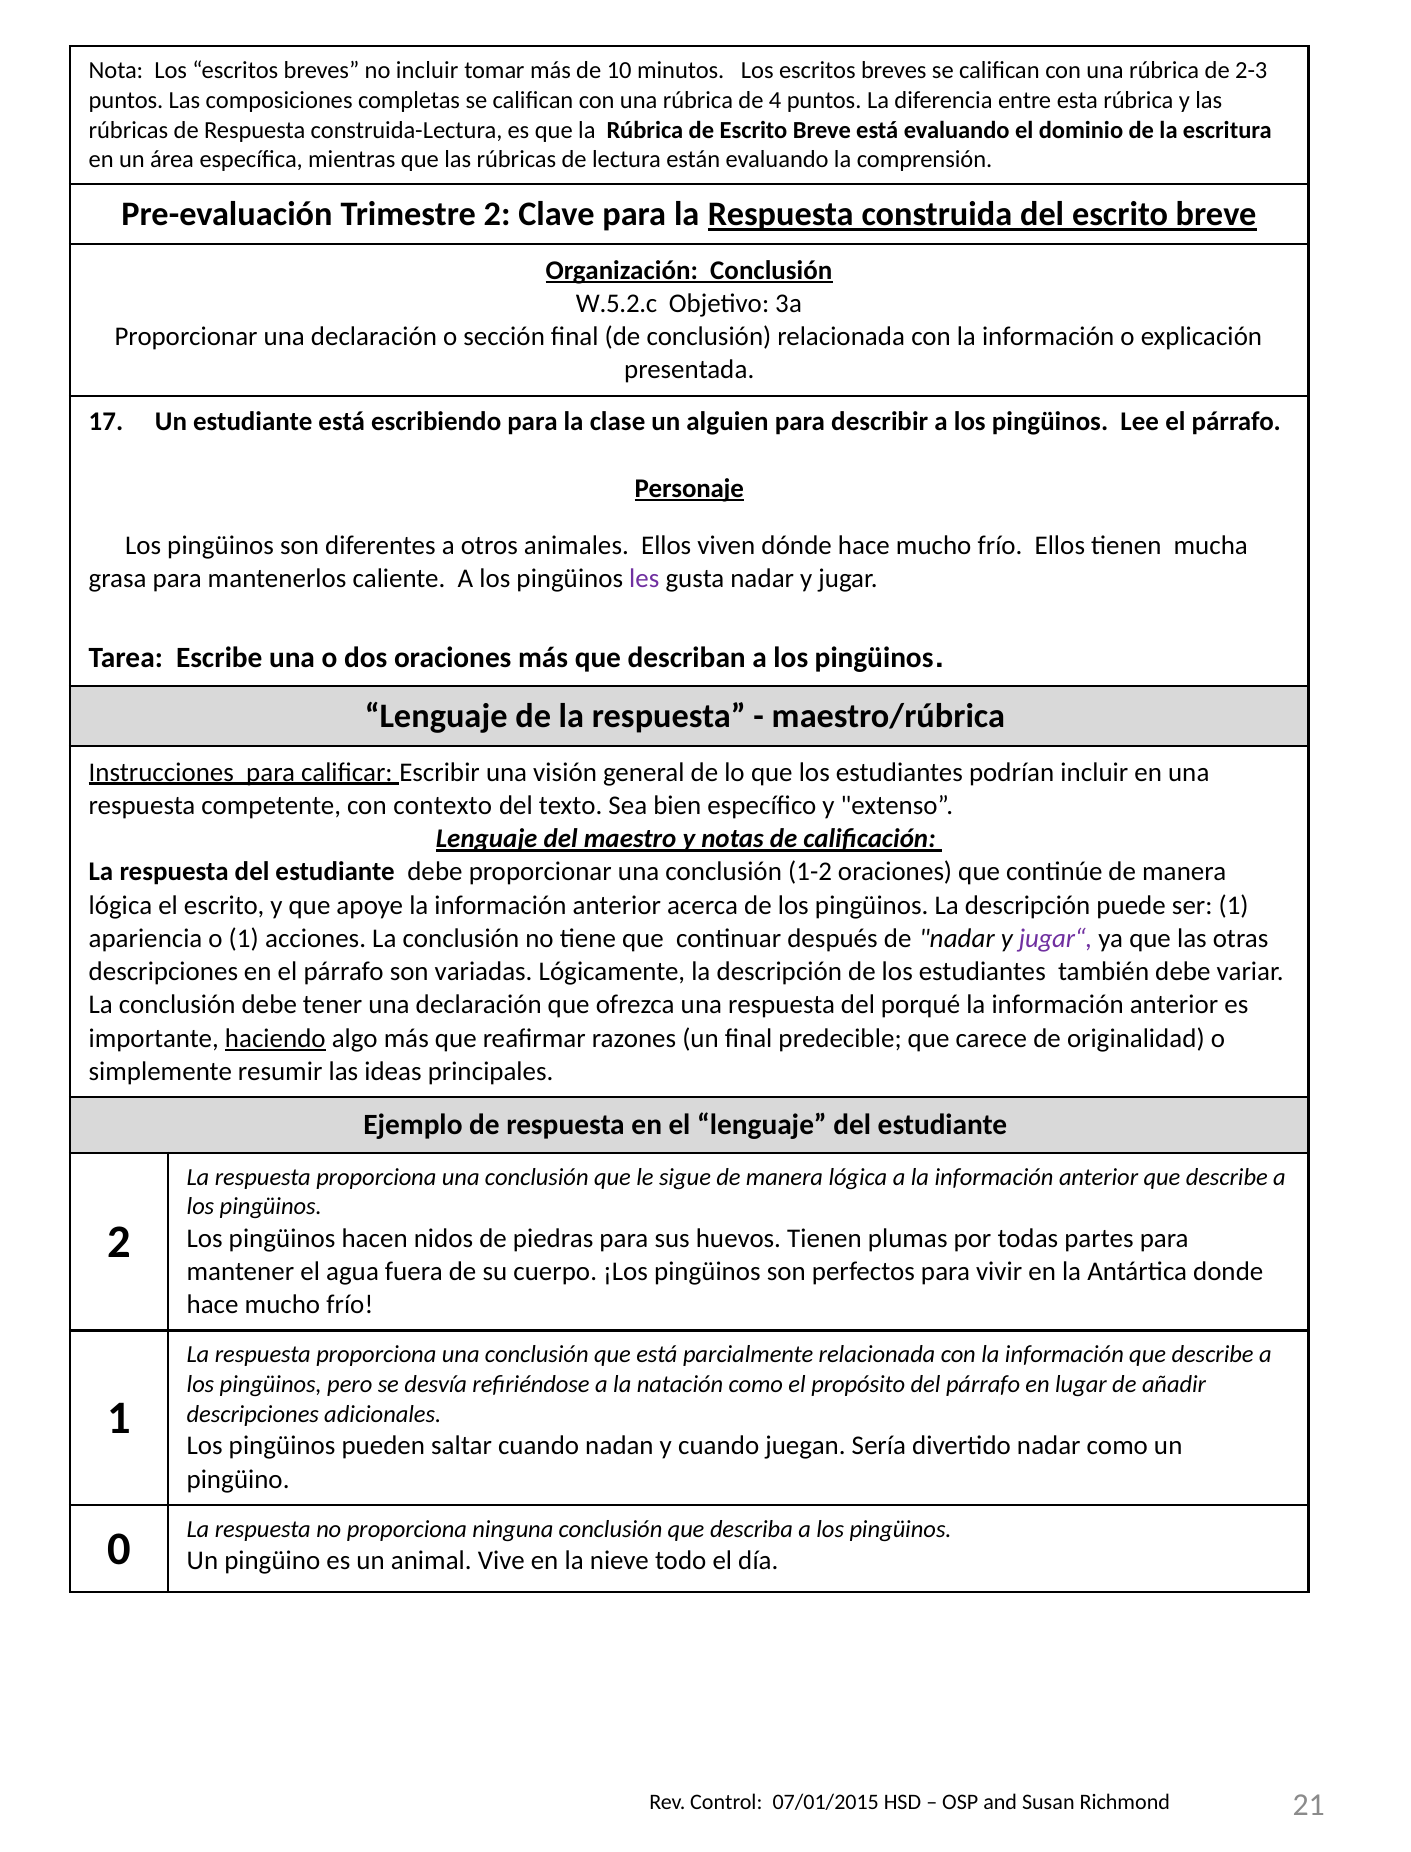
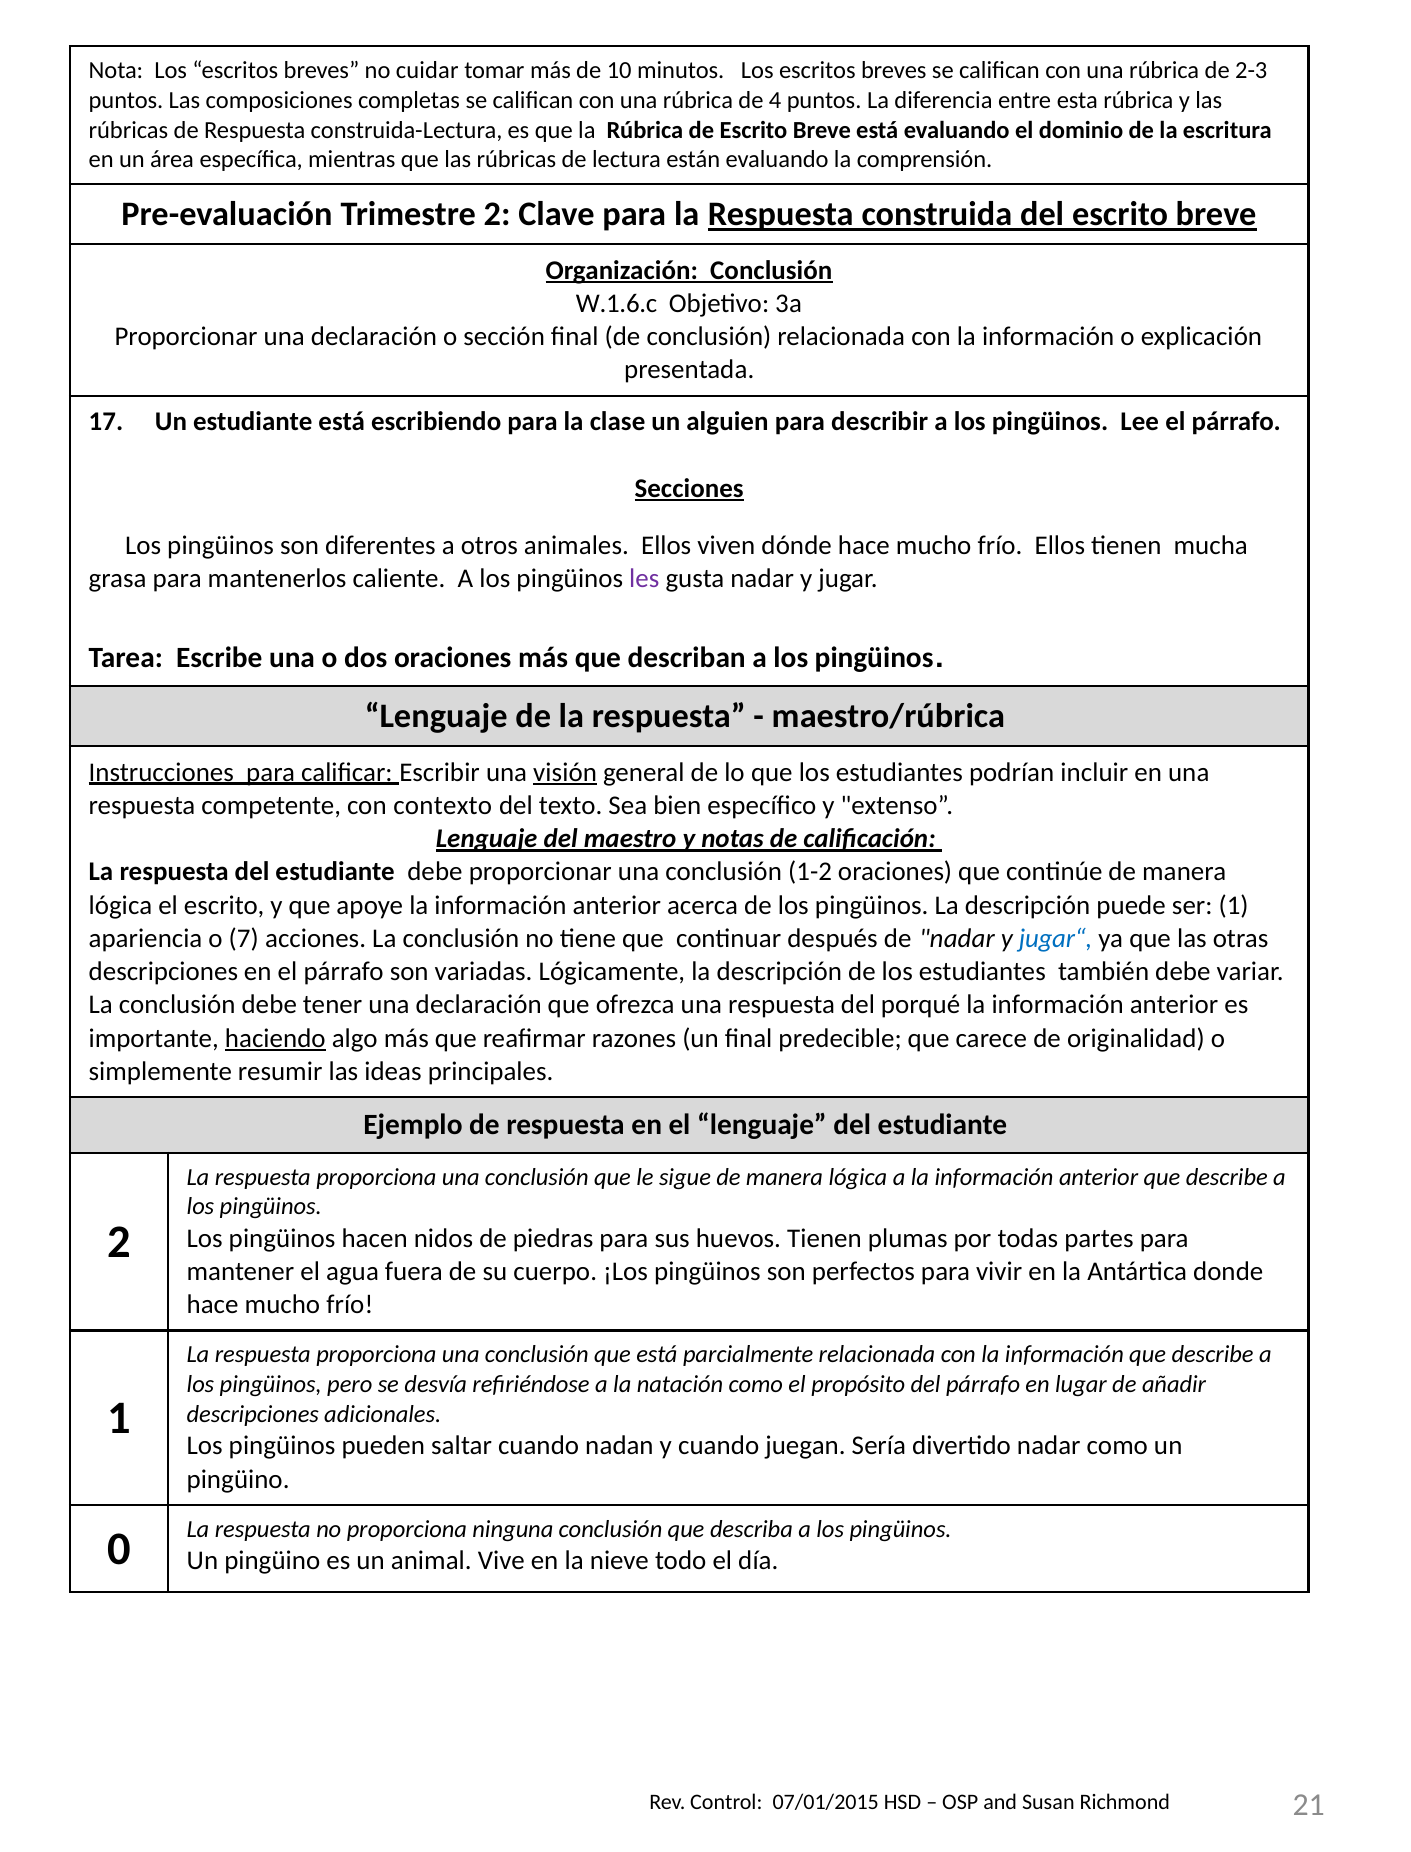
no incluir: incluir -> cuidar
W.5.2.c: W.5.2.c -> W.1.6.c
Personaje: Personaje -> Secciones
visión underline: none -> present
o 1: 1 -> 7
jugar“ colour: purple -> blue
